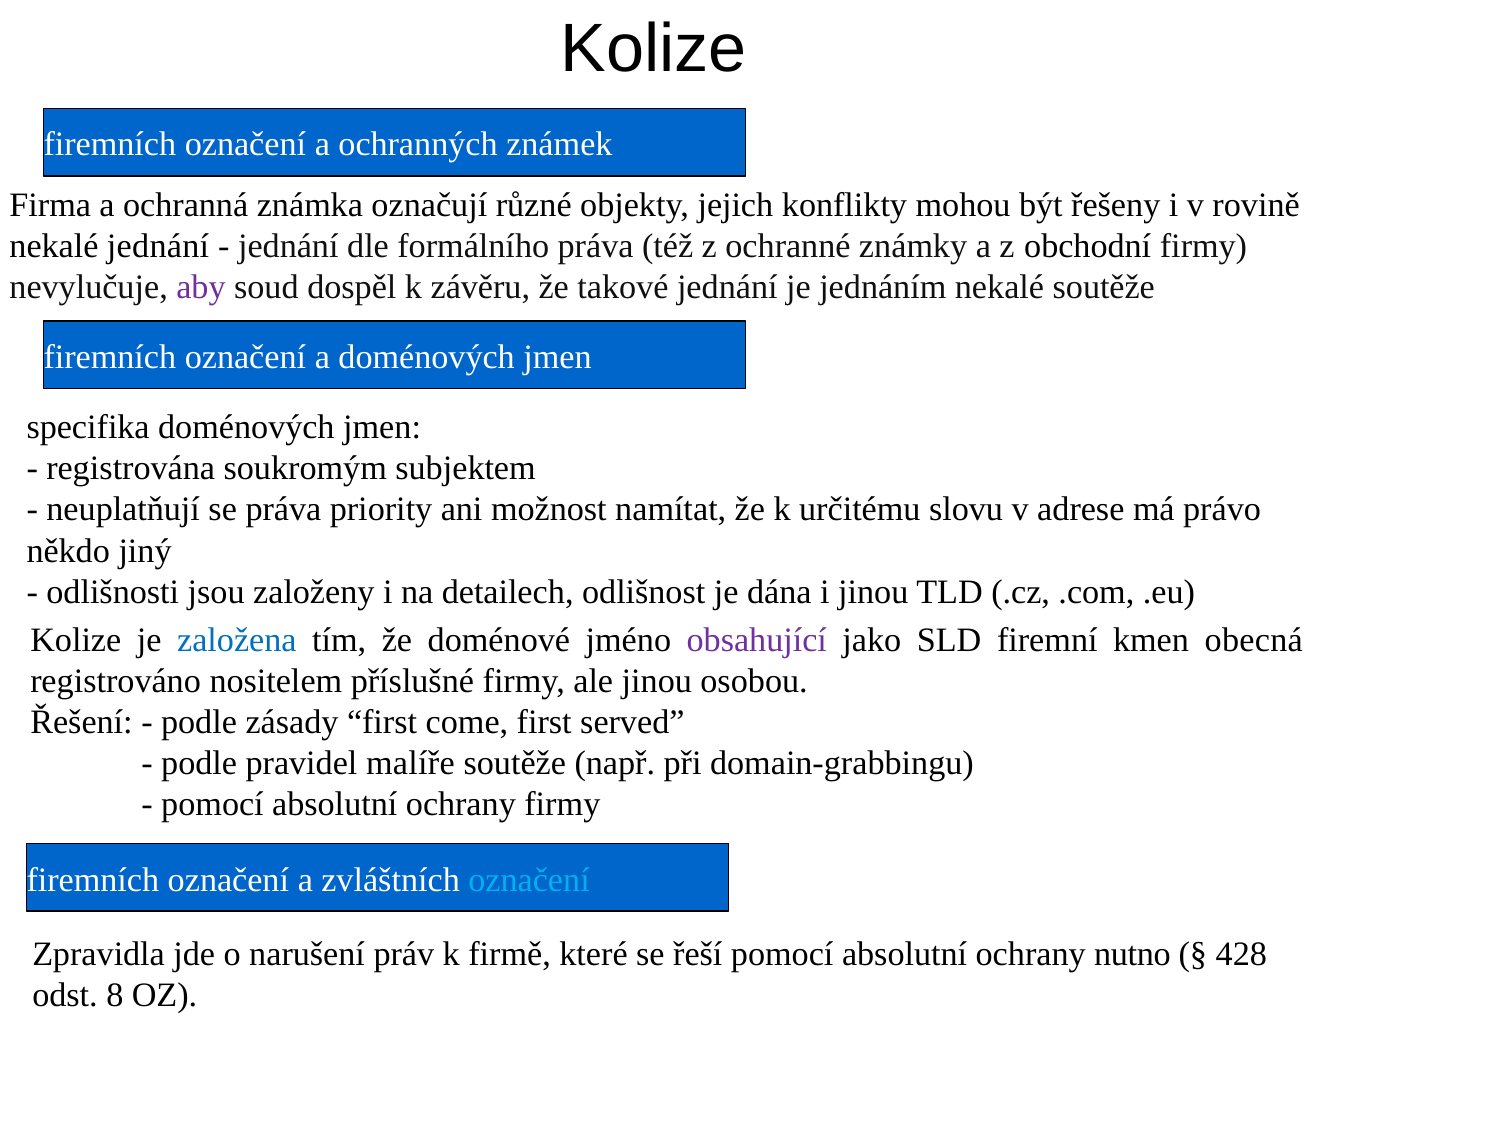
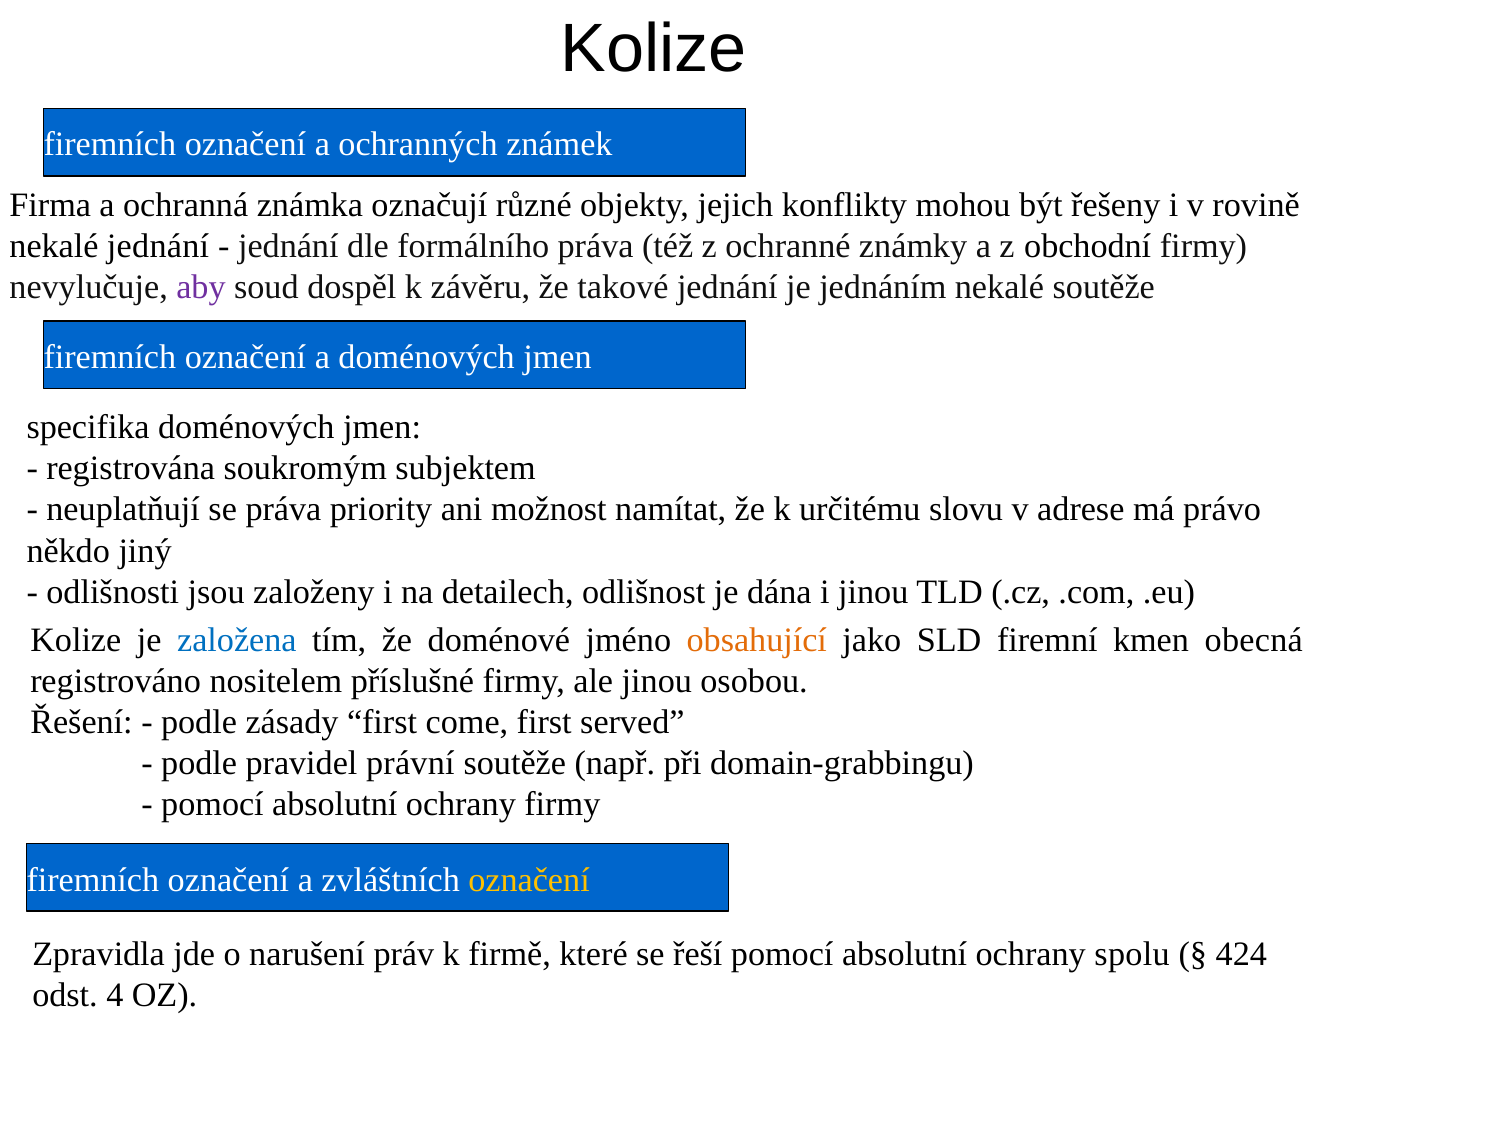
obsahující colour: purple -> orange
malíře: malíře -> právní
označení at (529, 880) colour: light blue -> yellow
nutno: nutno -> spolu
428: 428 -> 424
8: 8 -> 4
